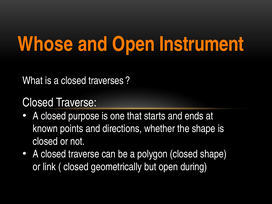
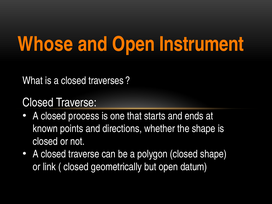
purpose: purpose -> process
during: during -> datum
